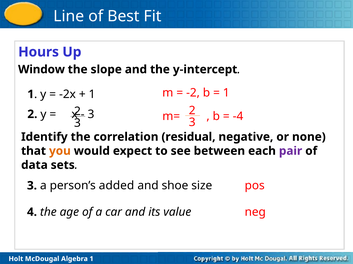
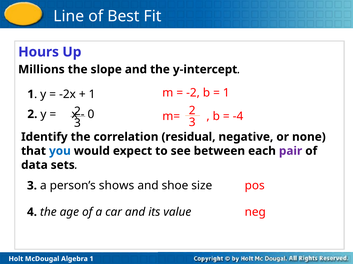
Window: Window -> Millions
3 at (91, 114): 3 -> 0
you colour: orange -> blue
added: added -> shows
